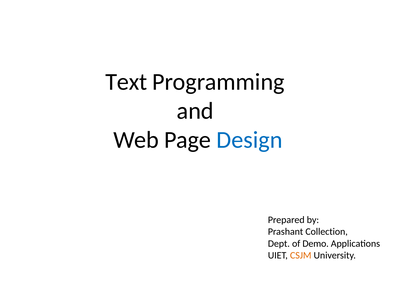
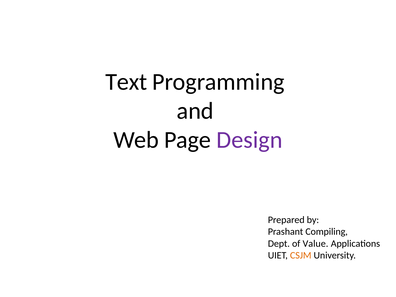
Design colour: blue -> purple
Collection: Collection -> Compiling
Demo: Demo -> Value
